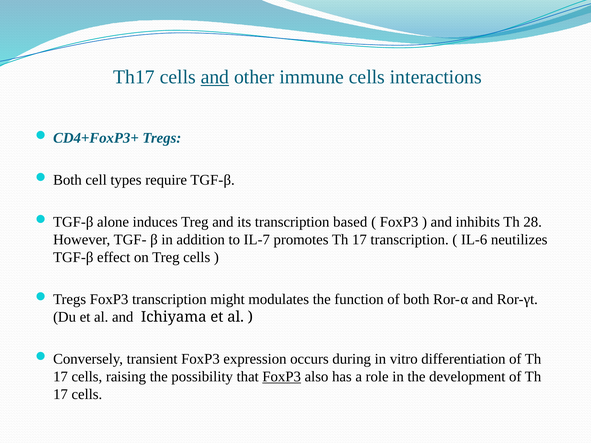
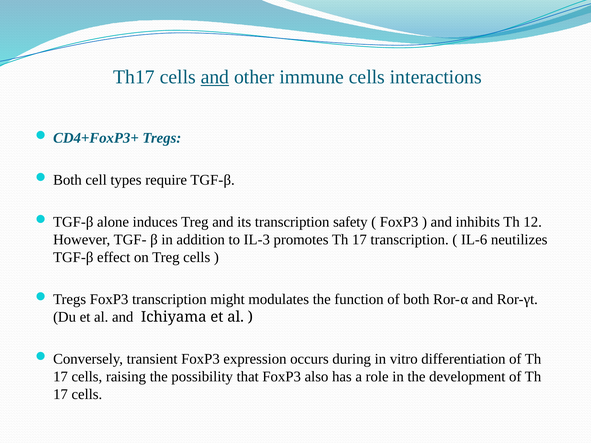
based: based -> safety
28: 28 -> 12
IL-7: IL-7 -> IL-3
FoxP3 at (282, 377) underline: present -> none
